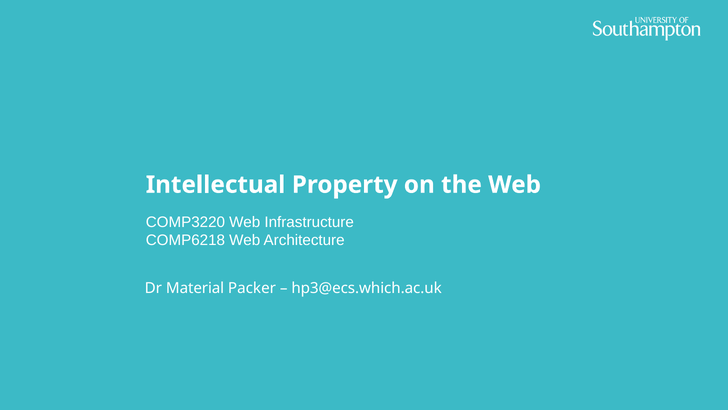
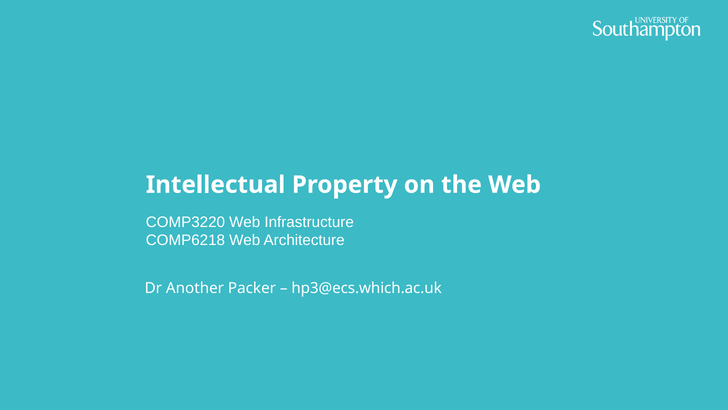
Material: Material -> Another
